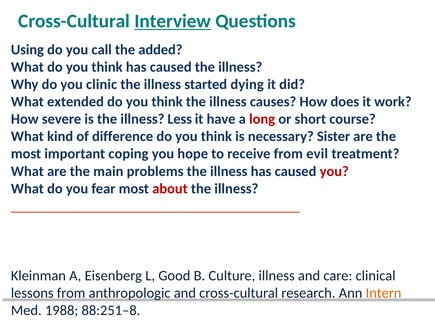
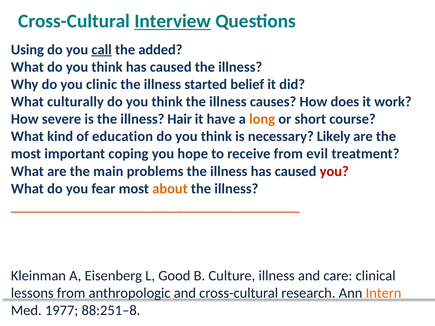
call underline: none -> present
dying: dying -> belief
extended: extended -> culturally
Less: Less -> Hair
long colour: red -> orange
difference: difference -> education
Sister: Sister -> Likely
about colour: red -> orange
1988: 1988 -> 1977
